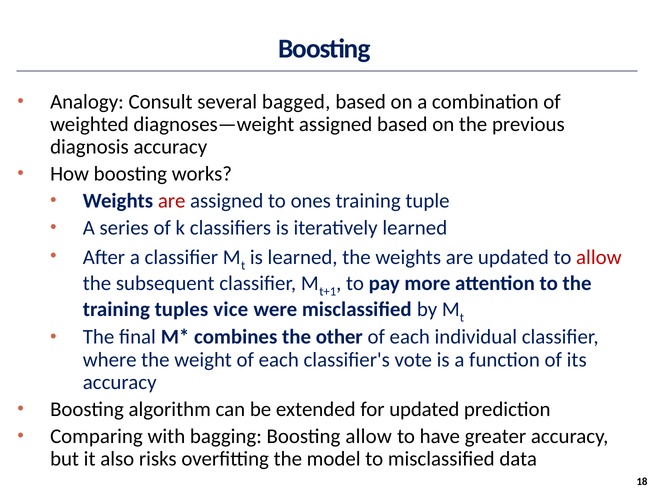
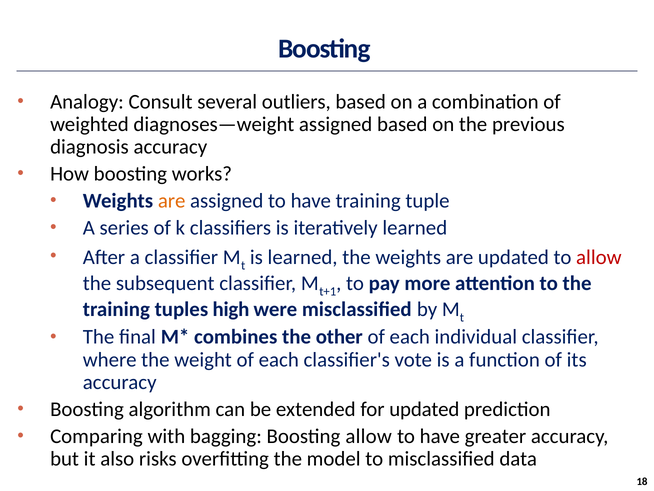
bagged: bagged -> outliers
are at (172, 201) colour: red -> orange
assigned to ones: ones -> have
vice: vice -> high
